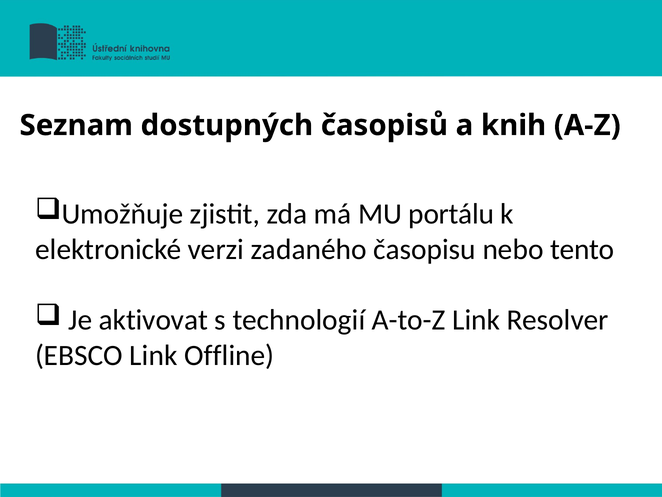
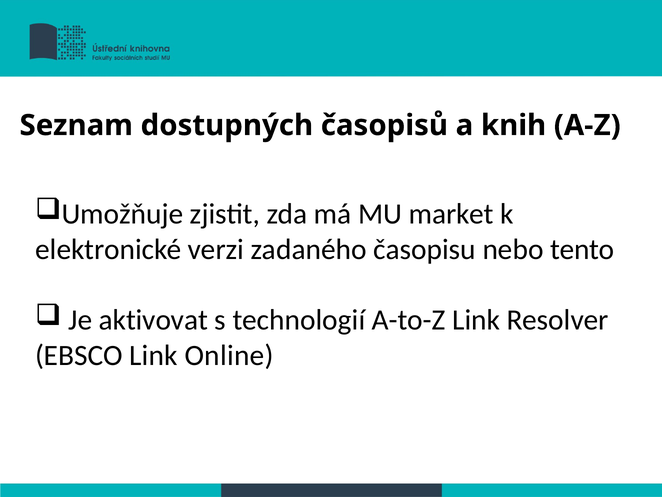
portálu: portálu -> market
Offline: Offline -> Online
